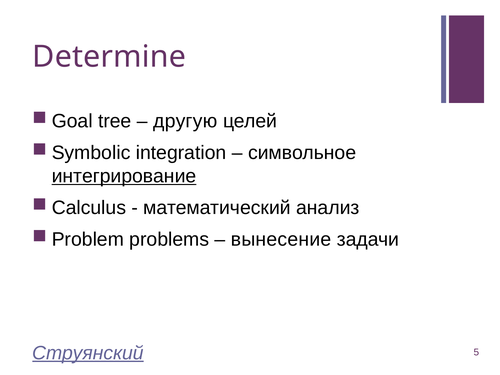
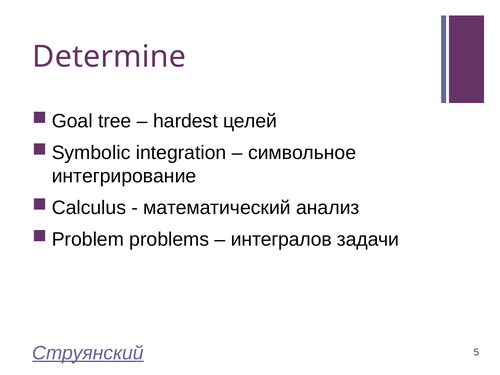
другую: другую -> hardest
интегрирование underline: present -> none
вынесение: вынесение -> интегралов
